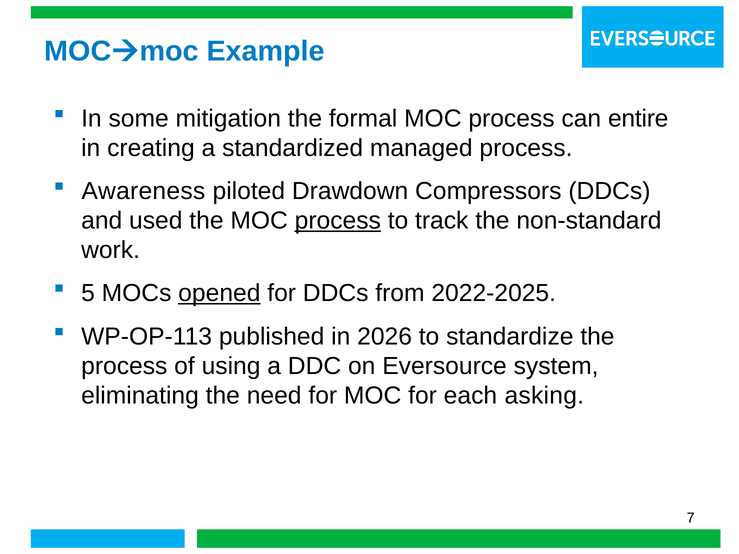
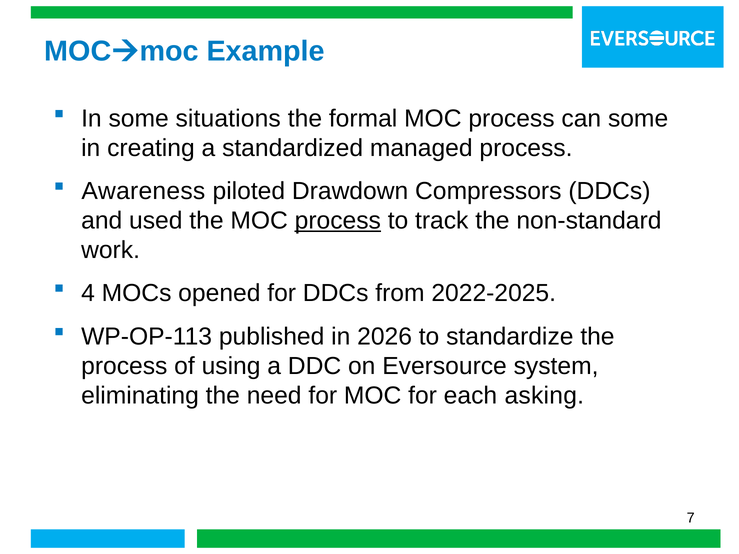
mitigation: mitigation -> situations
can entire: entire -> some
5: 5 -> 4
opened underline: present -> none
